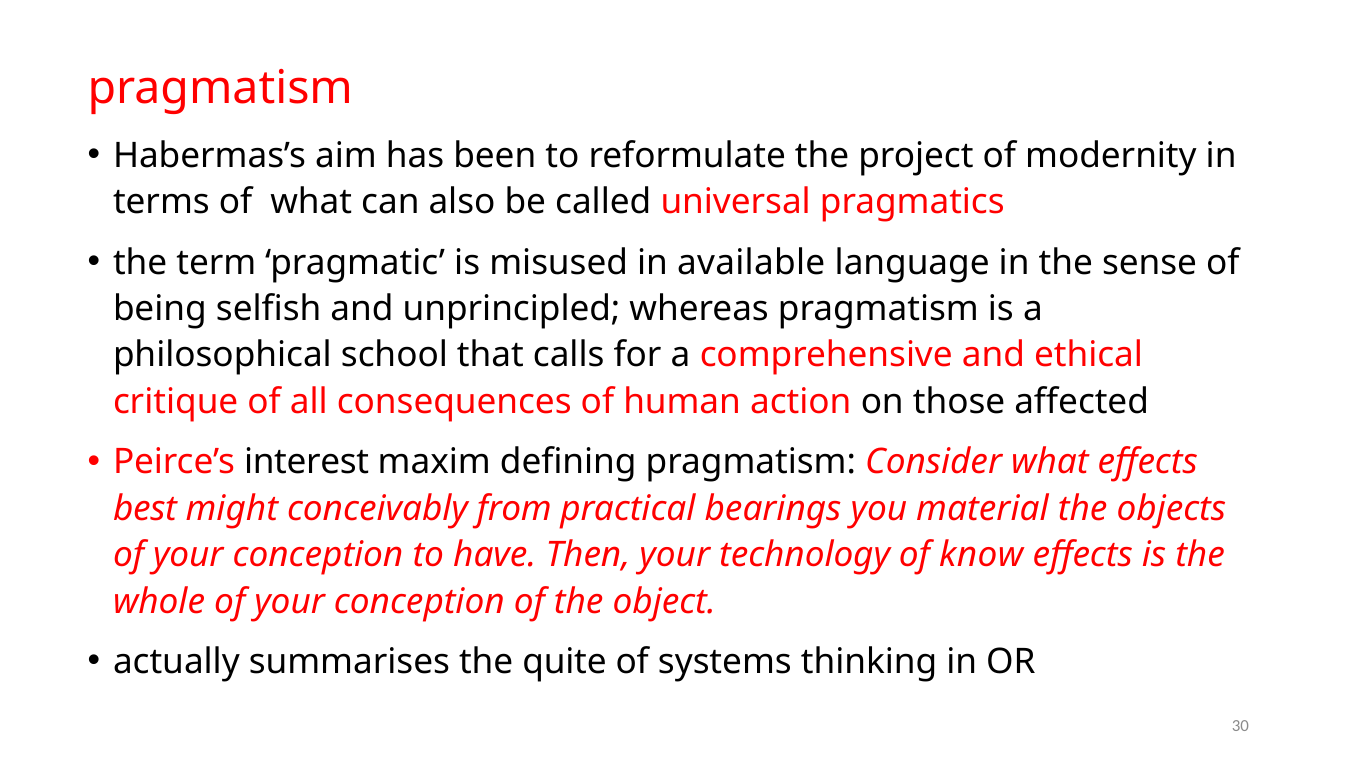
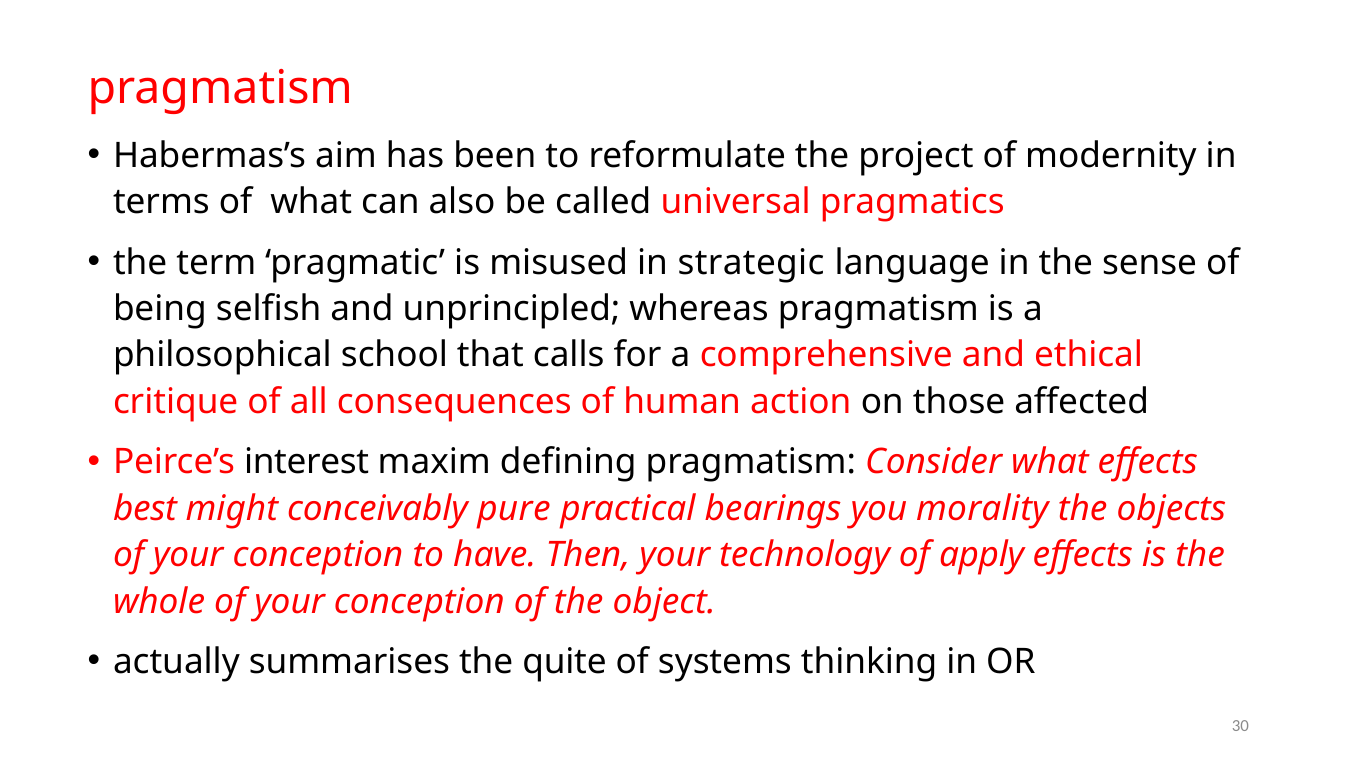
available: available -> strategic
from: from -> pure
material: material -> morality
know: know -> apply
